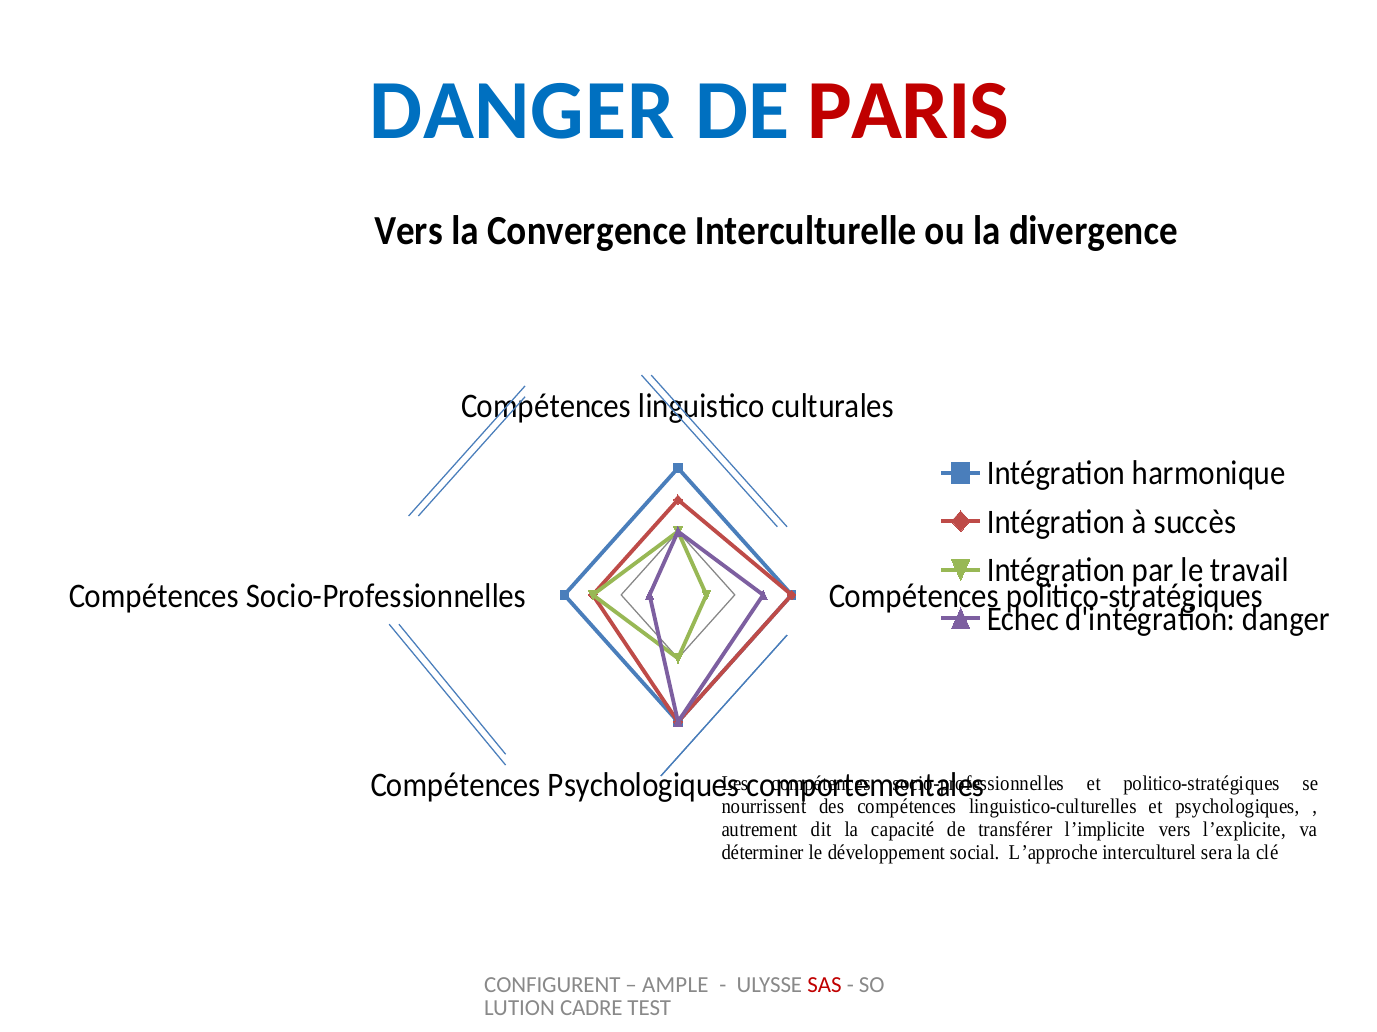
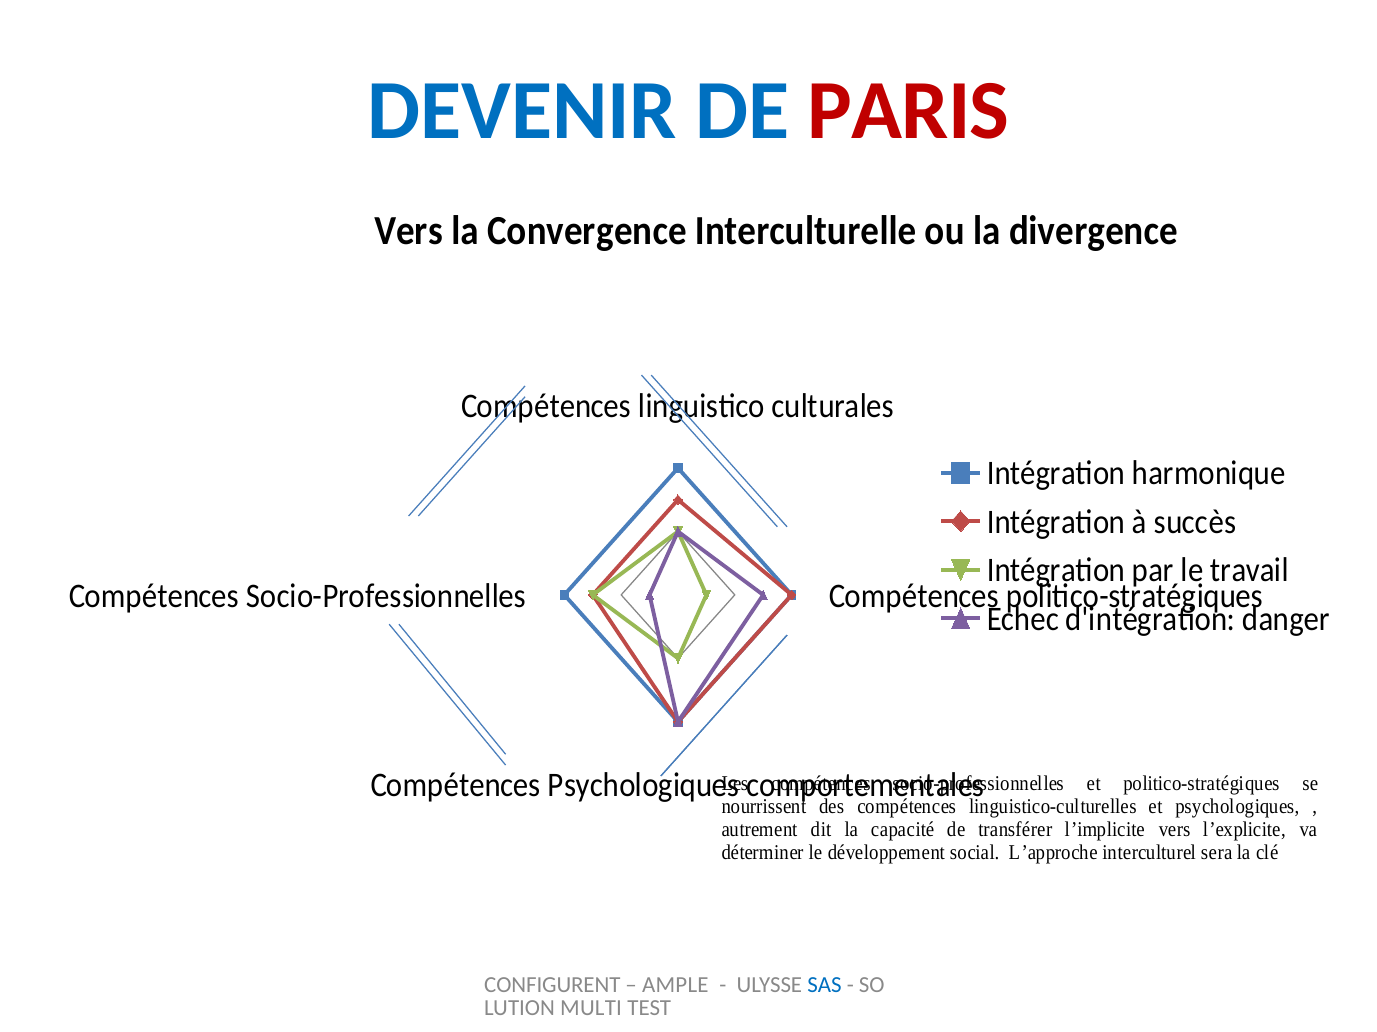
DANGER at (522, 111): DANGER -> DEVENIR
SAS colour: red -> blue
CADRE: CADRE -> MULTI
